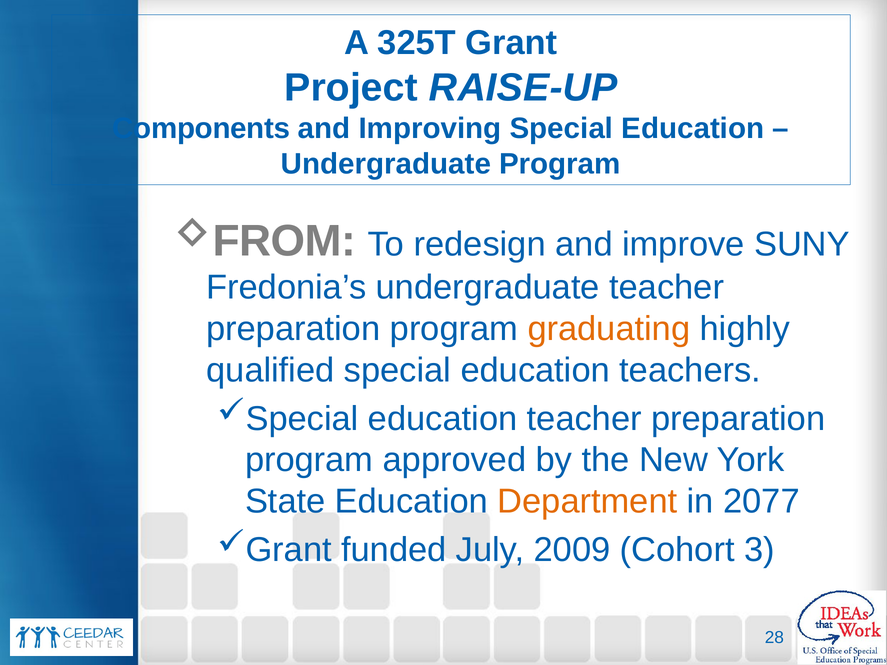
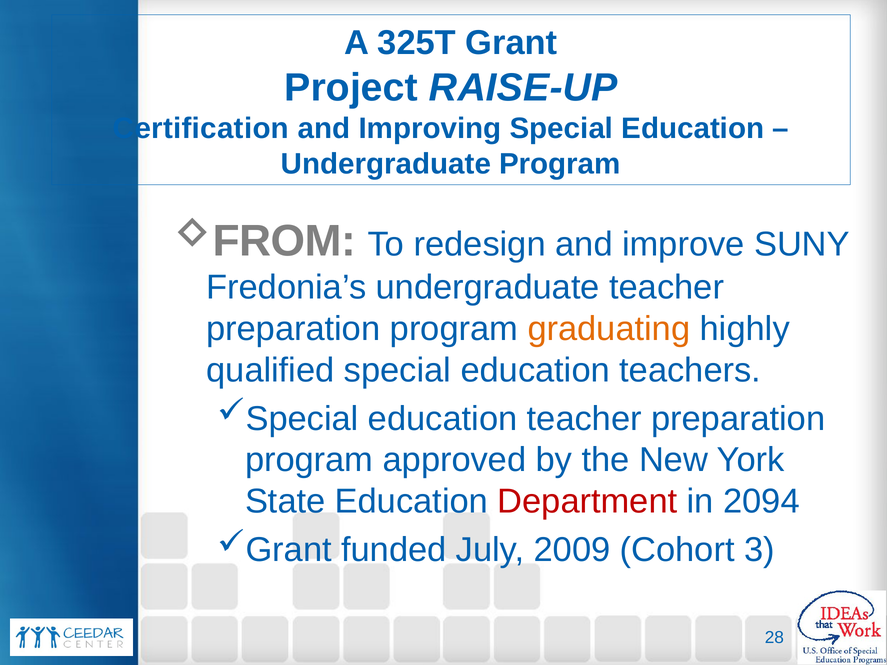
Components: Components -> Certification
Department colour: orange -> red
2077: 2077 -> 2094
